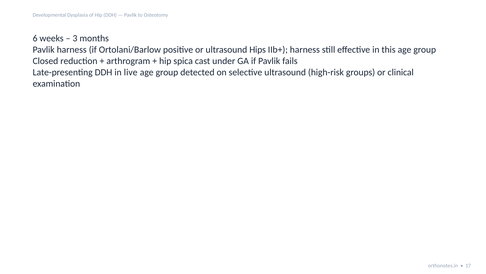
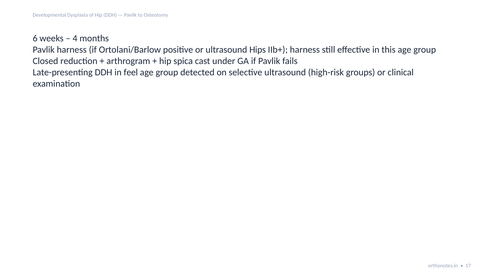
3: 3 -> 4
live: live -> feel
